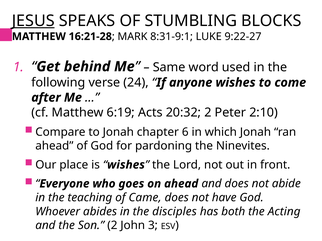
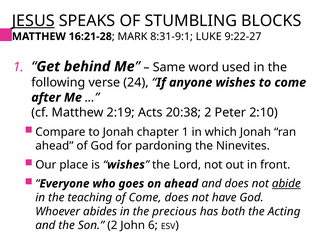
6:19: 6:19 -> 2:19
20:32: 20:32 -> 20:38
chapter 6: 6 -> 1
abide underline: none -> present
of Came: Came -> Come
disciples: disciples -> precious
3: 3 -> 6
